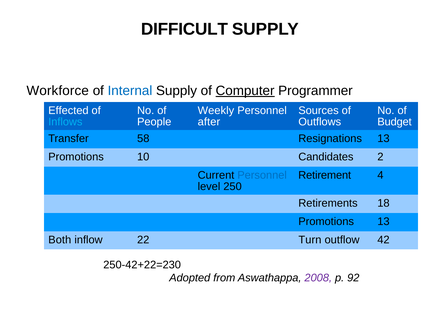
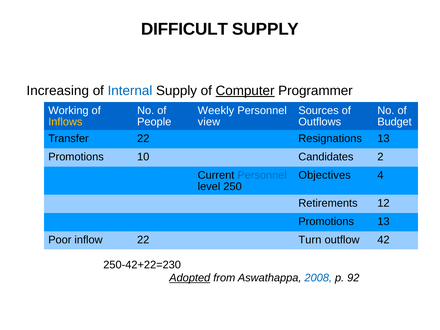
Workforce: Workforce -> Increasing
Effected: Effected -> Working
Inflows colour: light blue -> yellow
after: after -> view
Transfer 58: 58 -> 22
Retirement: Retirement -> Objectives
18: 18 -> 12
Both: Both -> Poor
Adopted underline: none -> present
2008 colour: purple -> blue
